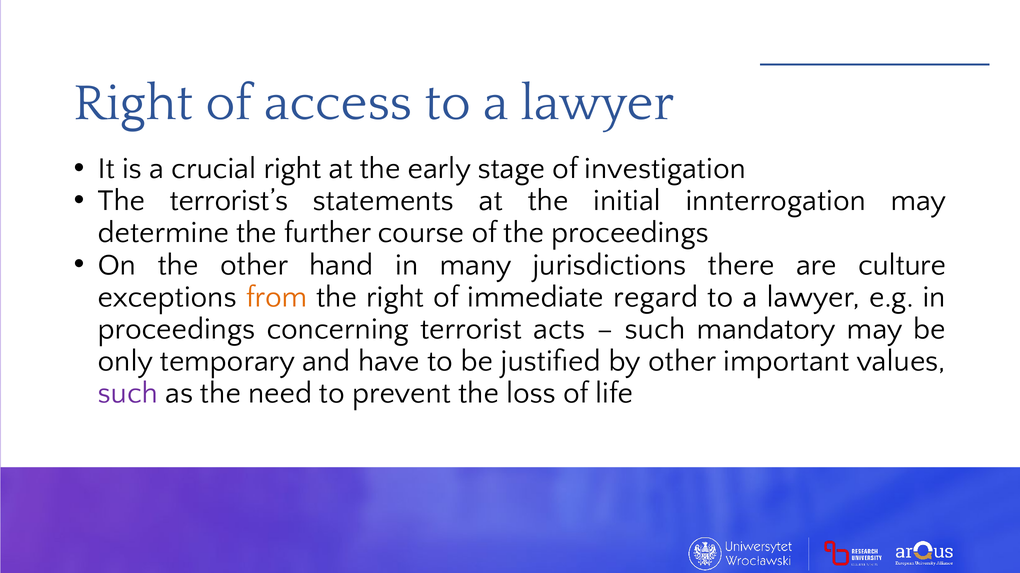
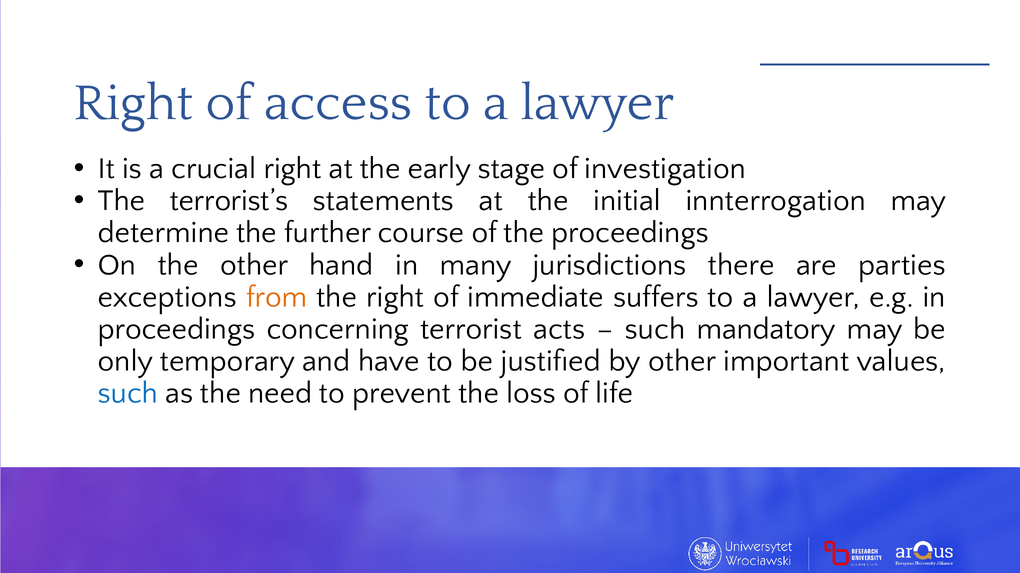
culture: culture -> parties
regard: regard -> suffers
such at (128, 394) colour: purple -> blue
